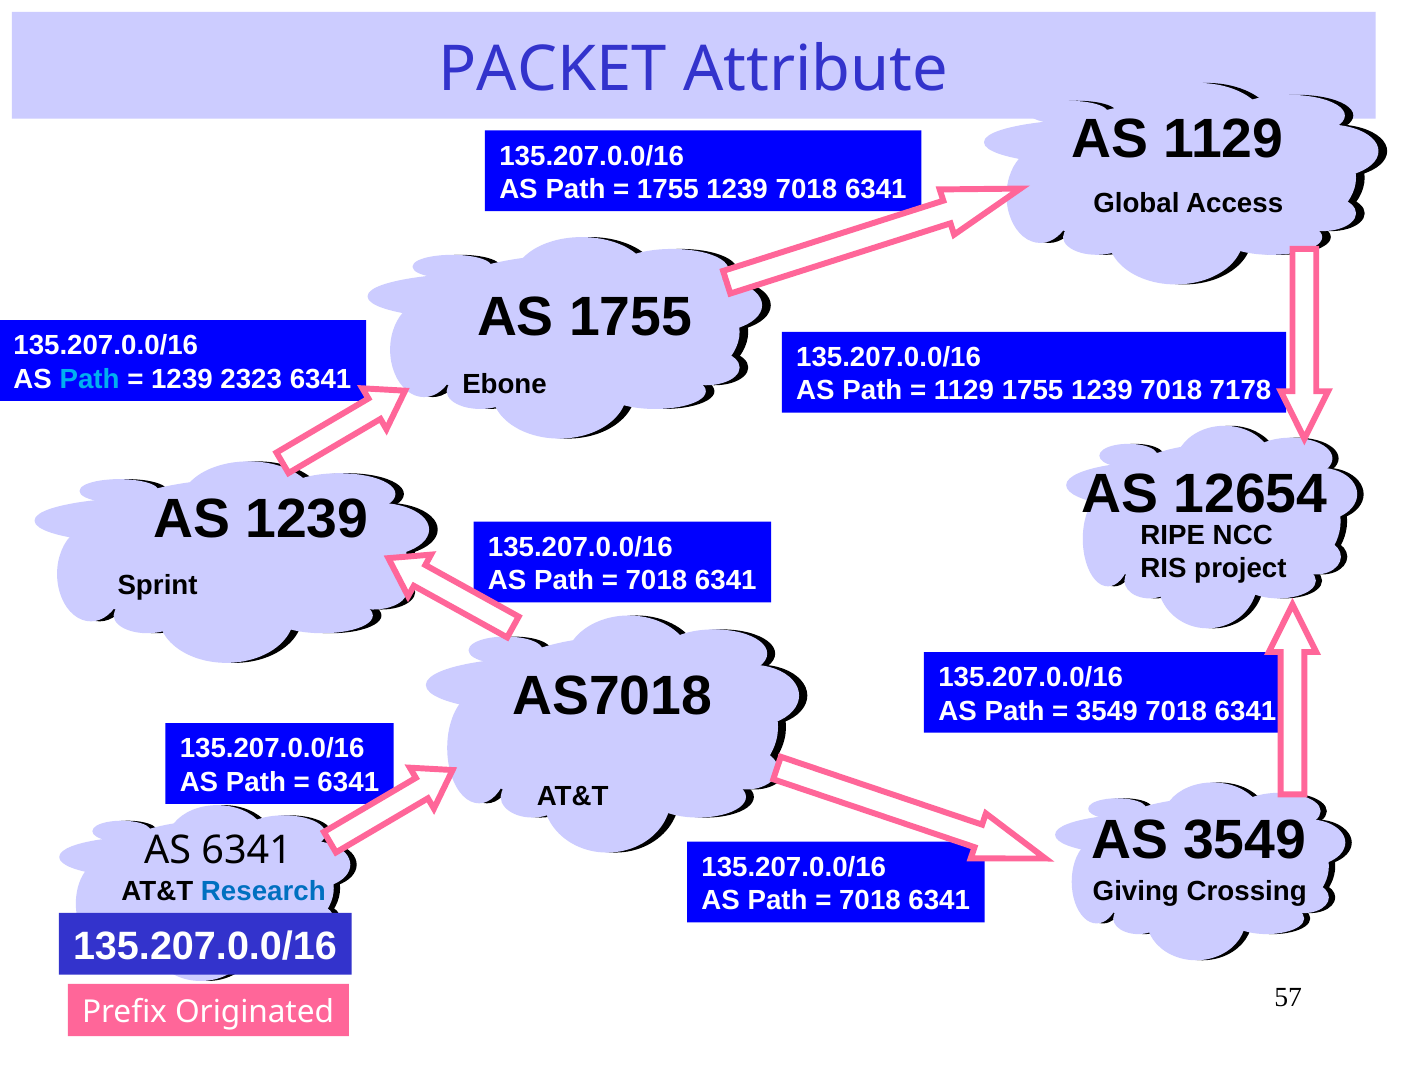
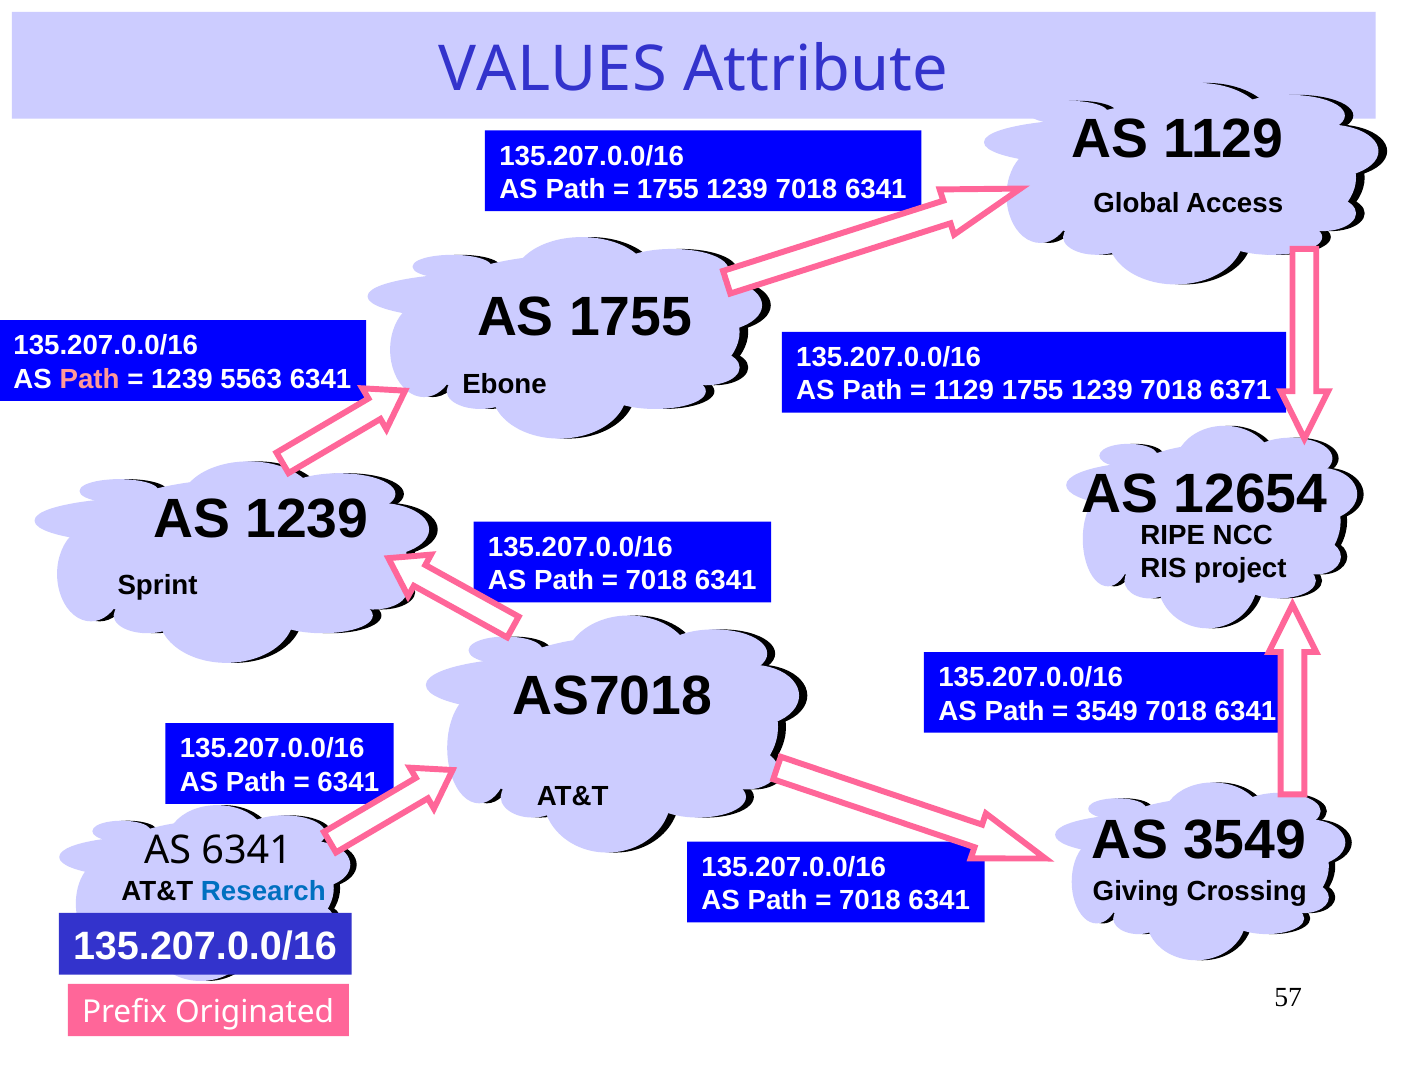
PACKET: PACKET -> VALUES
Path at (90, 379) colour: light blue -> pink
2323: 2323 -> 5563
7178: 7178 -> 6371
